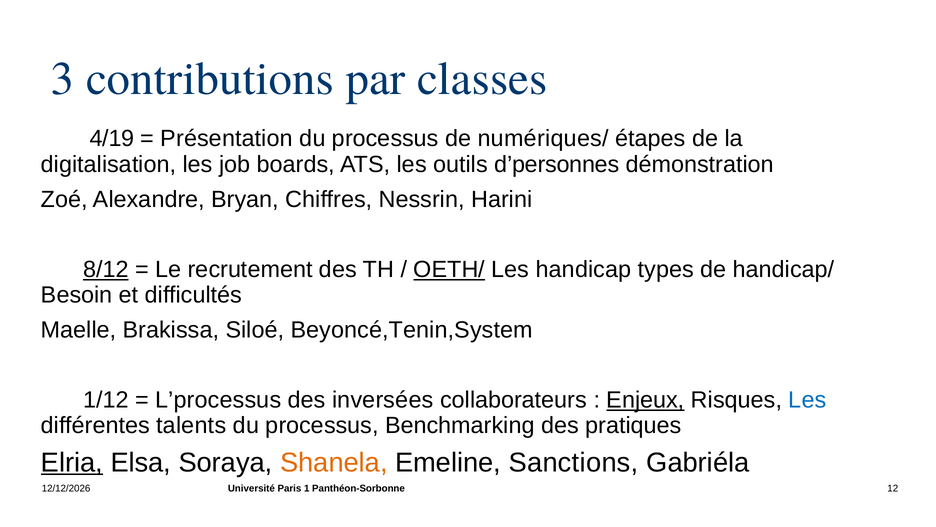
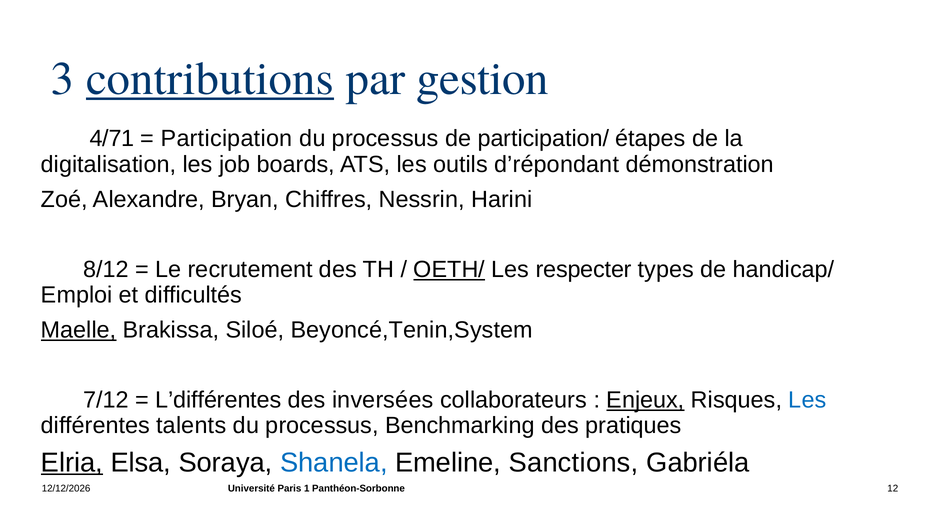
contributions underline: none -> present
classes: classes -> gestion
4/19: 4/19 -> 4/71
Présentation: Présentation -> Participation
numériques/: numériques/ -> participation/
d’personnes: d’personnes -> d’répondant
8/12 underline: present -> none
handicap: handicap -> respecter
Besoin: Besoin -> Emploi
Maelle underline: none -> present
1/12: 1/12 -> 7/12
L’processus: L’processus -> L’différentes
Shanela colour: orange -> blue
